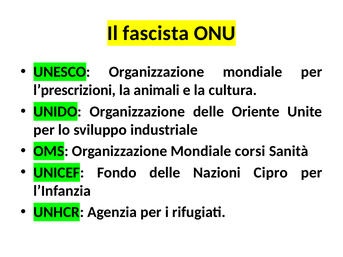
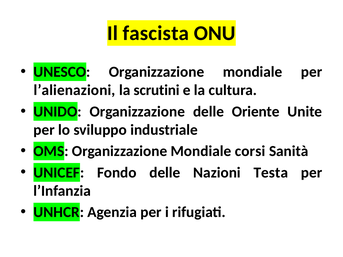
l’prescrizioni: l’prescrizioni -> l’alienazioni
animali: animali -> scrutini
Cipro: Cipro -> Testa
